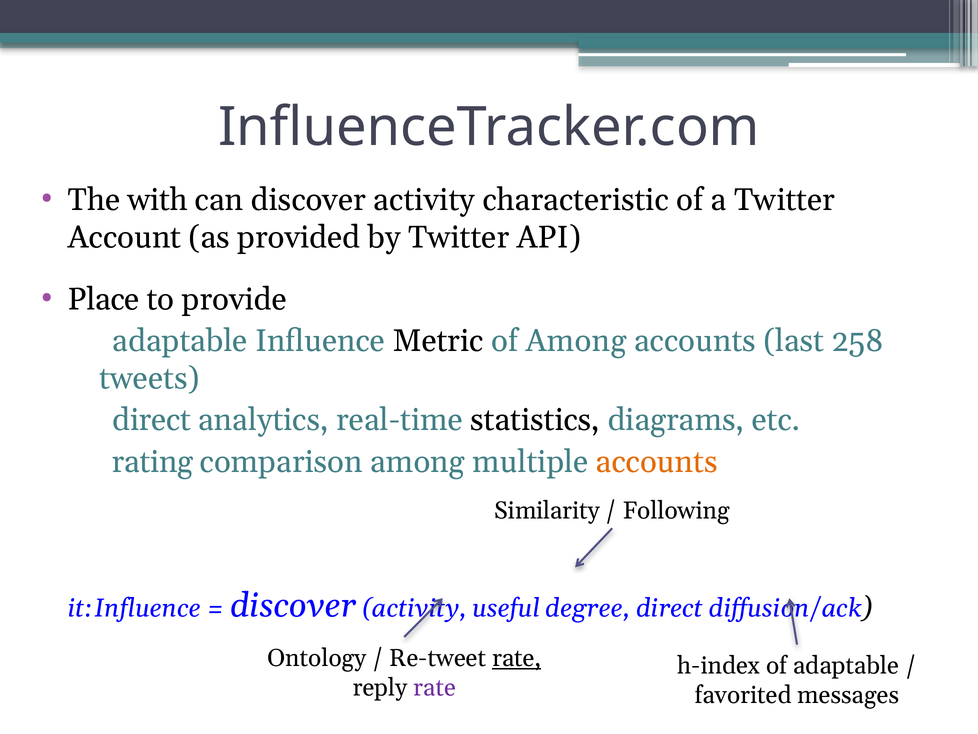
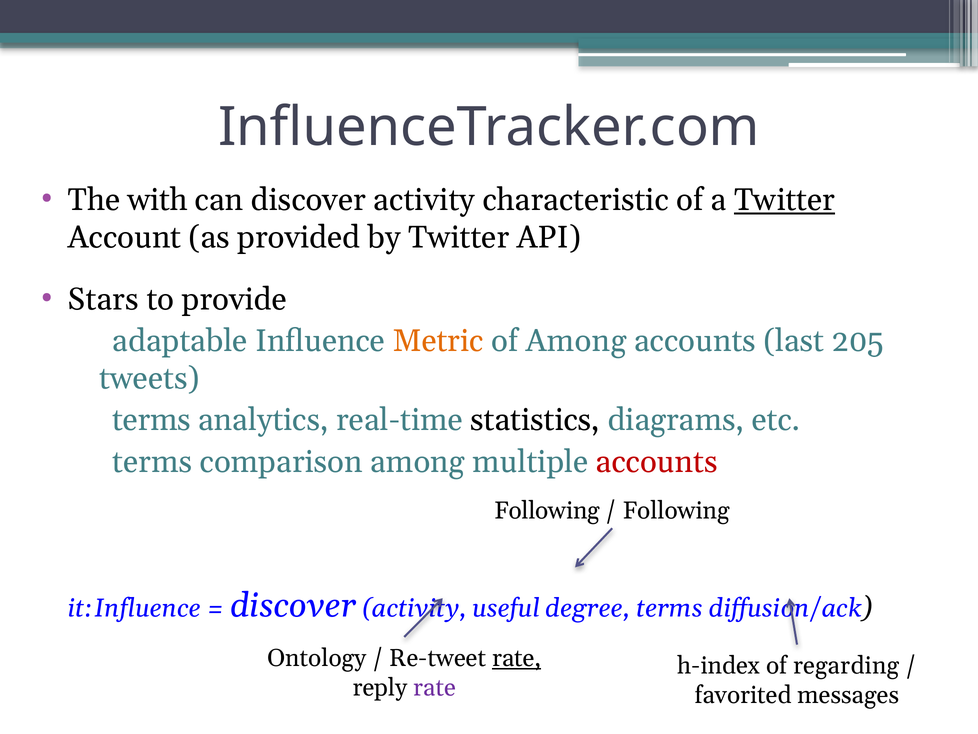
Twitter at (785, 200) underline: none -> present
Place: Place -> Stars
Metric colour: black -> orange
258: 258 -> 205
direct at (152, 420): direct -> terms
rating at (153, 461): rating -> terms
accounts at (657, 461) colour: orange -> red
Similarity at (547, 510): Similarity -> Following
degree direct: direct -> terms
of adaptable: adaptable -> regarding
